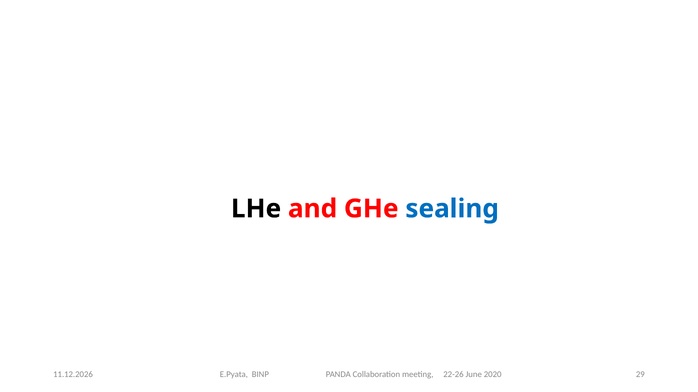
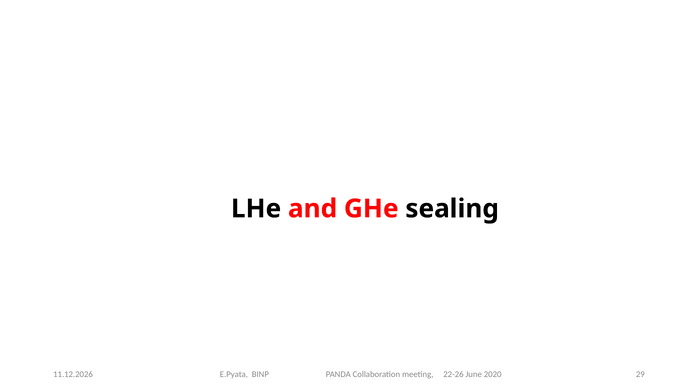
sealing colour: blue -> black
